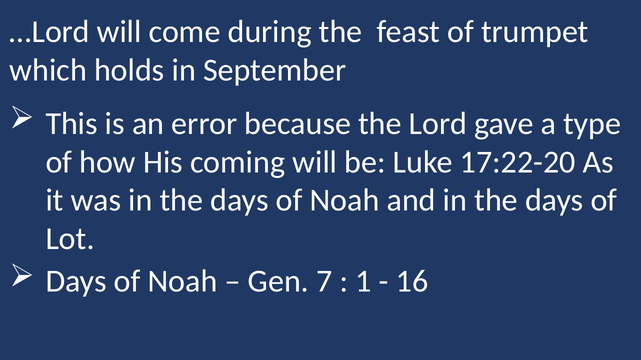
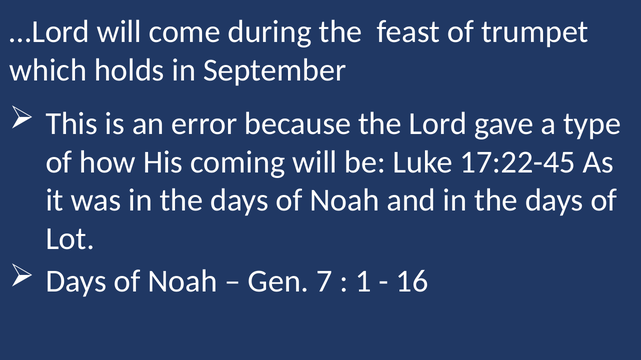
17:22-20: 17:22-20 -> 17:22-45
